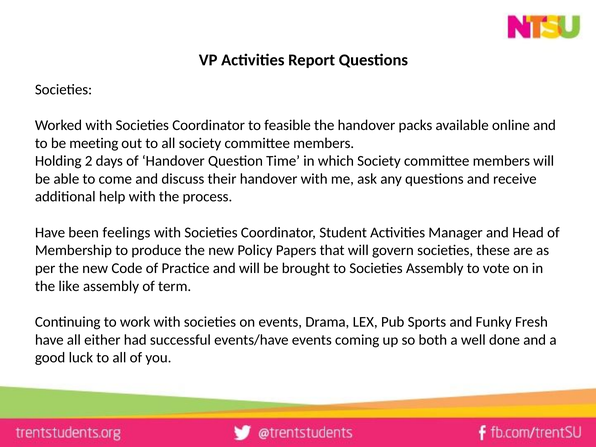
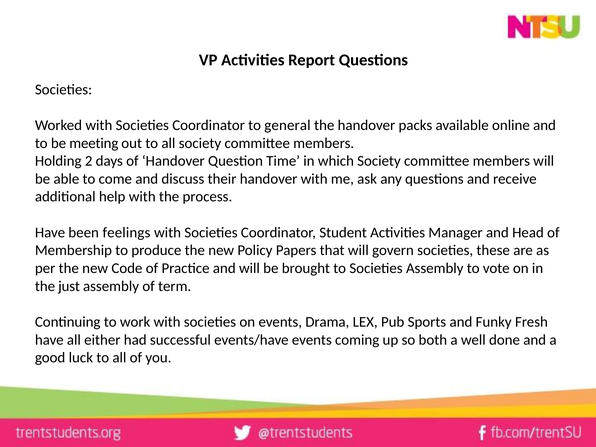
feasible: feasible -> general
like: like -> just
